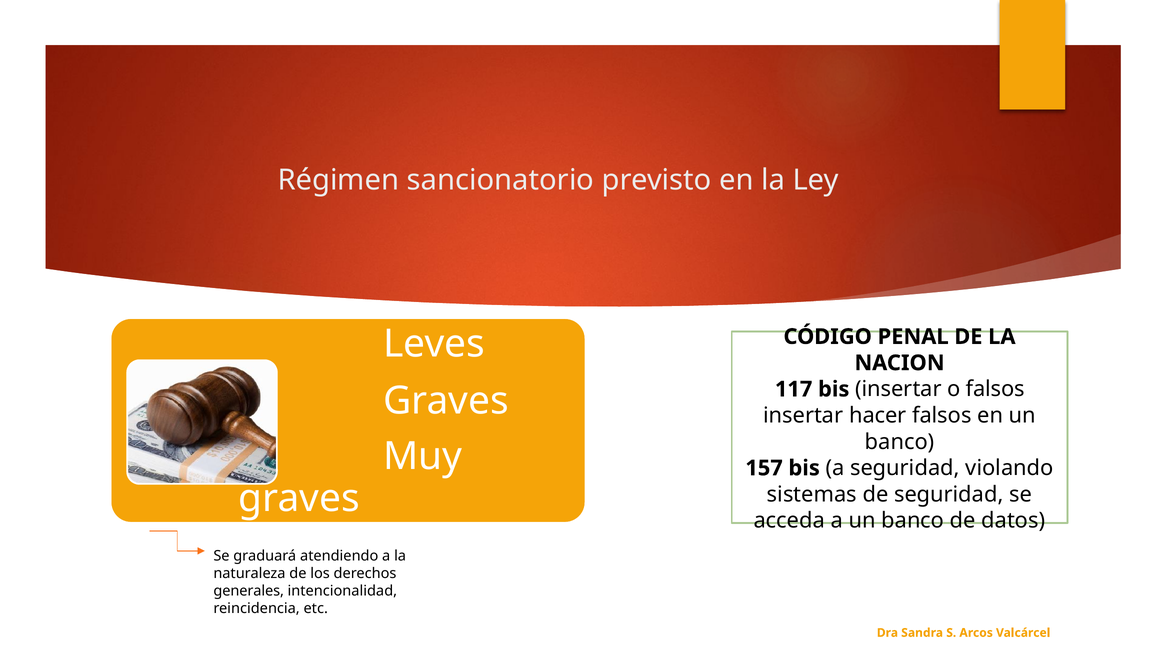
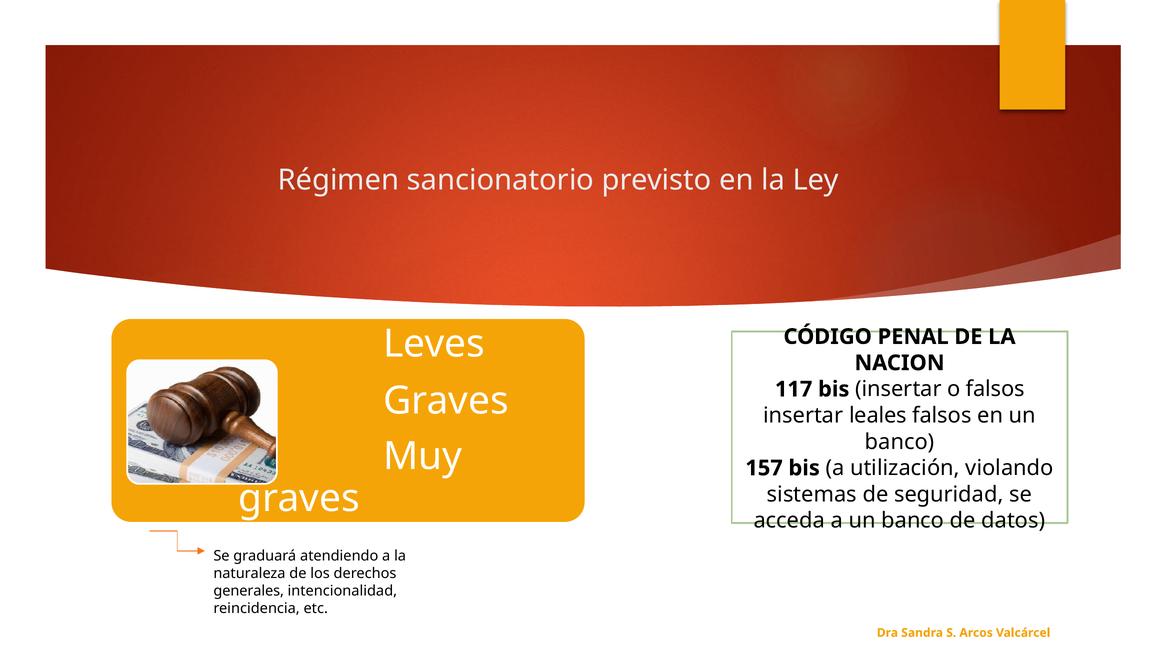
hacer: hacer -> leales
a seguridad: seguridad -> utilización
